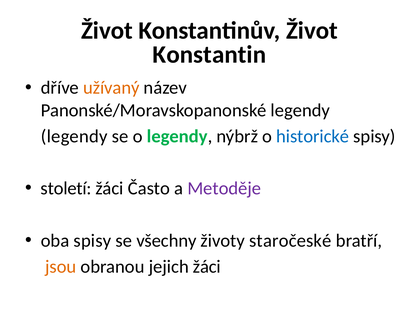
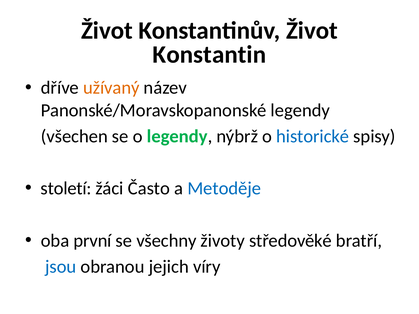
legendy at (74, 136): legendy -> všechen
Metoděje colour: purple -> blue
oba spisy: spisy -> první
staročeské: staročeské -> středověké
jsou colour: orange -> blue
jejich žáci: žáci -> víry
